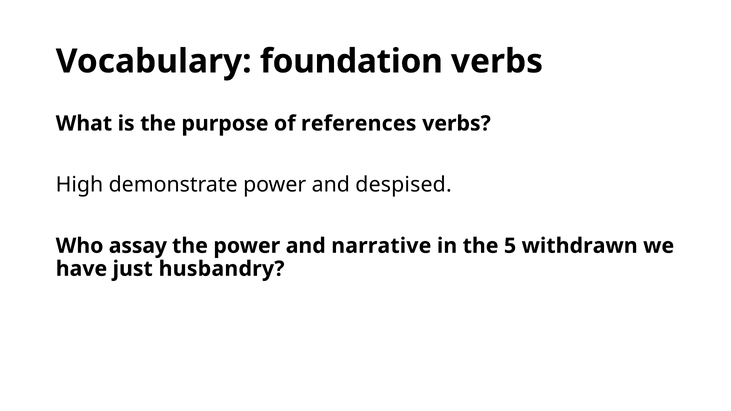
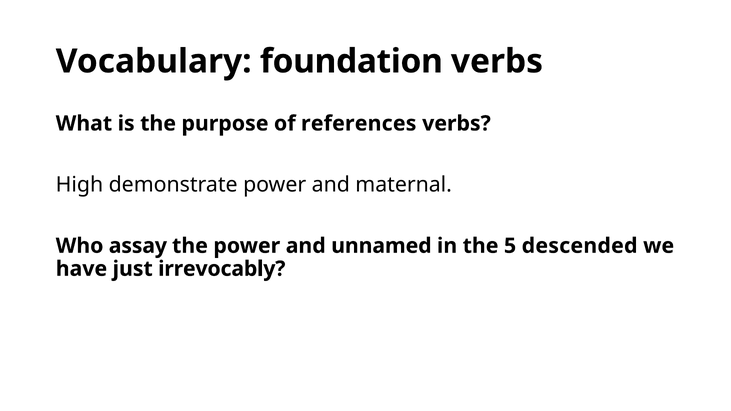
despised: despised -> maternal
narrative: narrative -> unnamed
withdrawn: withdrawn -> descended
husbandry: husbandry -> irrevocably
